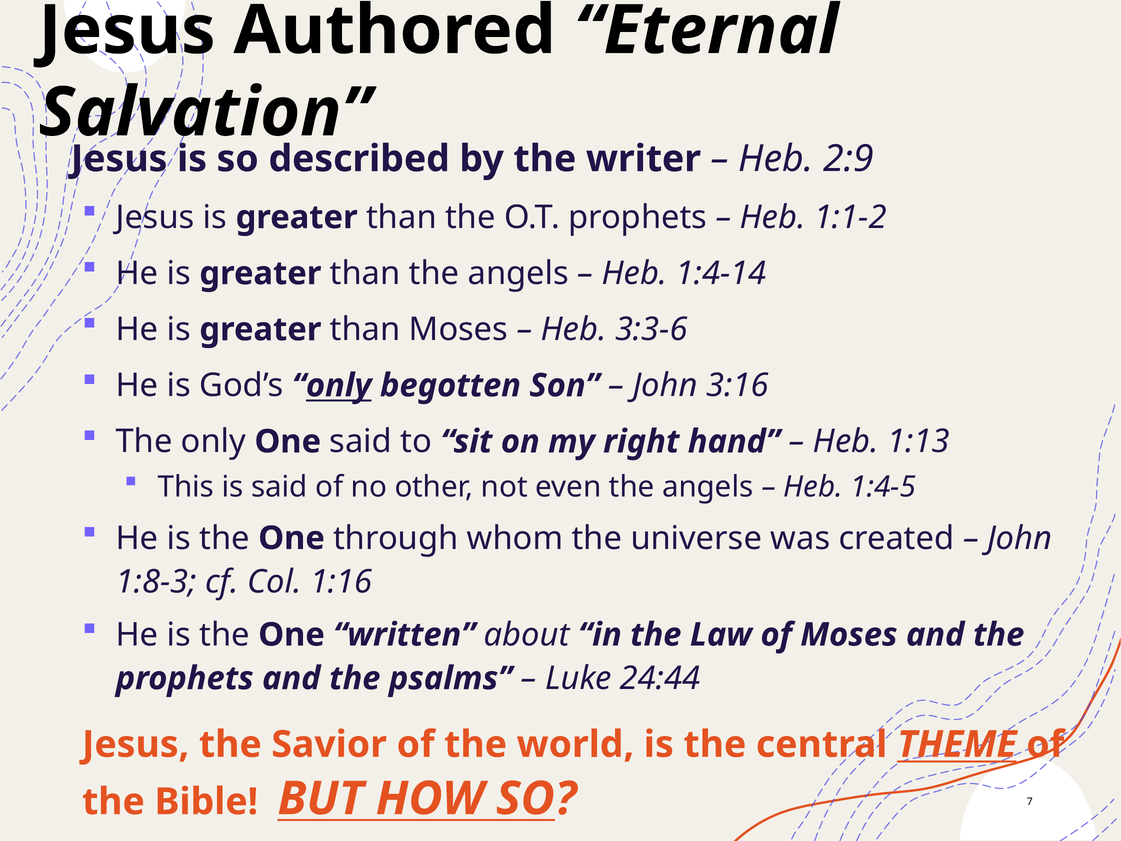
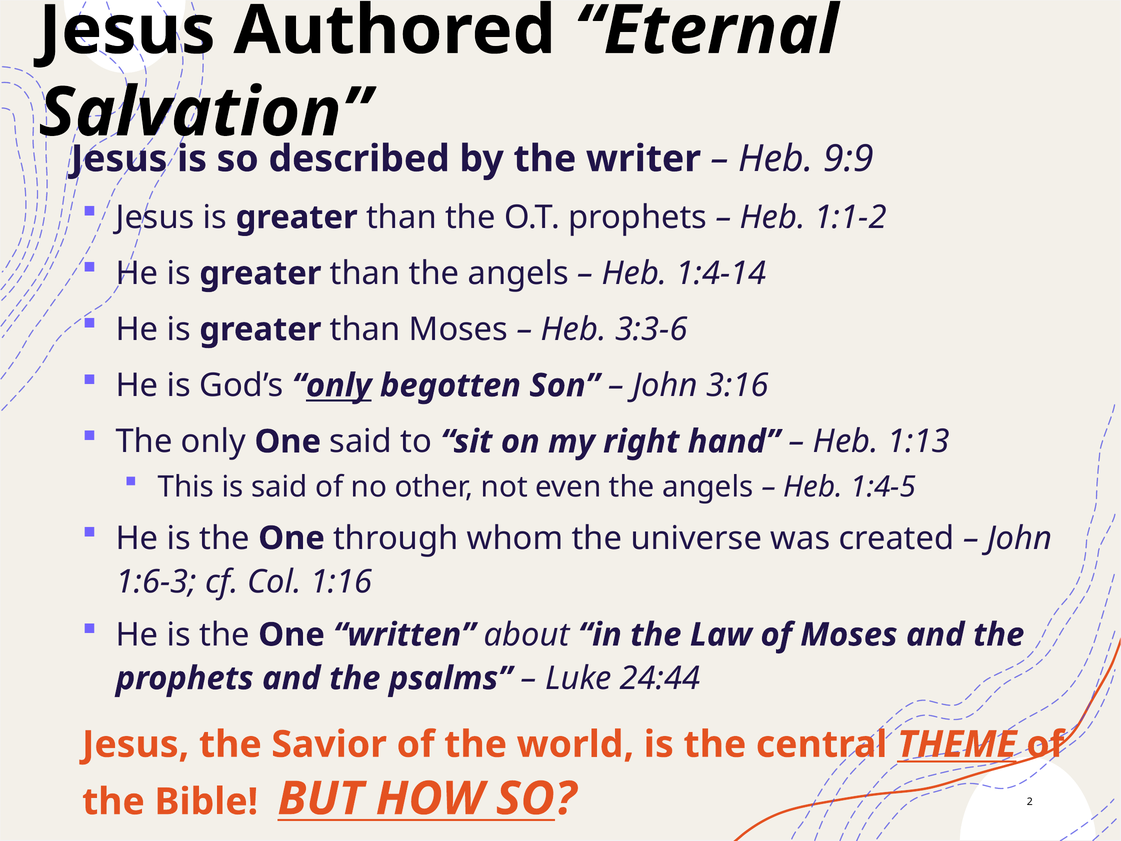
2:9: 2:9 -> 9:9
1:8-3: 1:8-3 -> 1:6-3
7: 7 -> 2
